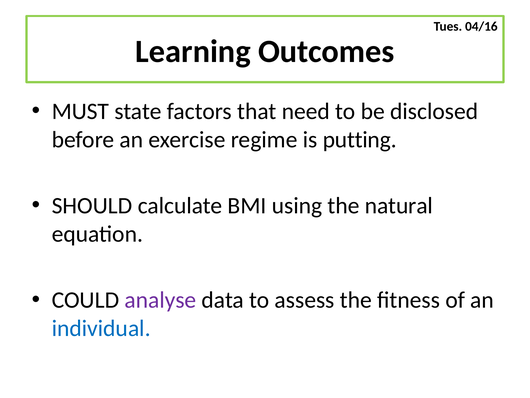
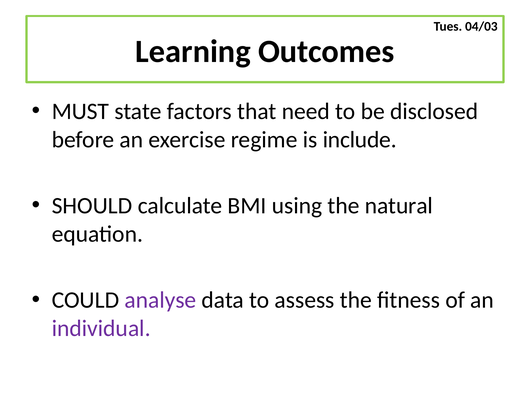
04/16: 04/16 -> 04/03
putting: putting -> include
individual colour: blue -> purple
